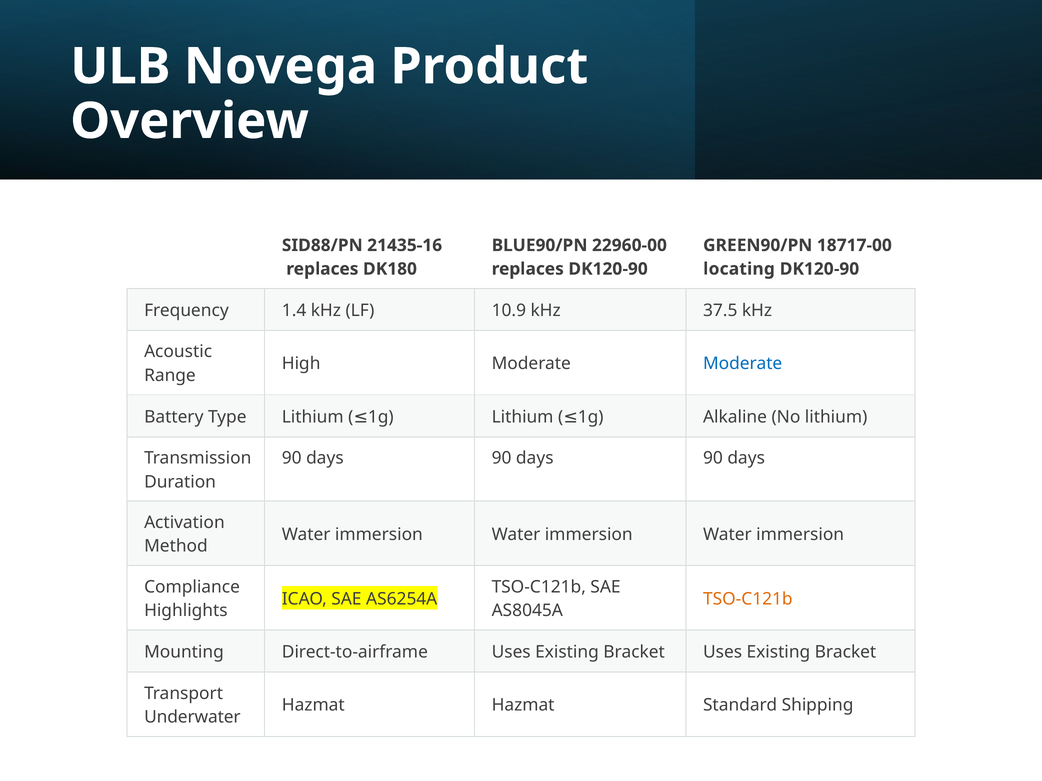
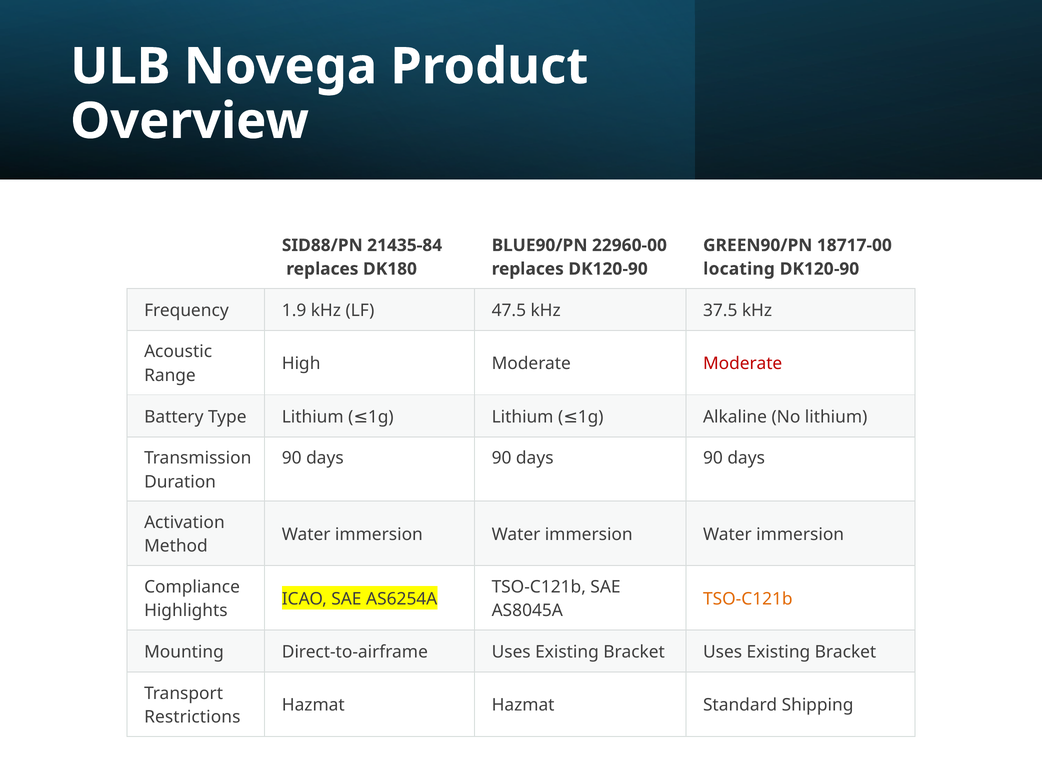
21435-16: 21435-16 -> 21435-84
1.4: 1.4 -> 1.9
10.9: 10.9 -> 47.5
Moderate at (743, 364) colour: blue -> red
Underwater: Underwater -> Restrictions
